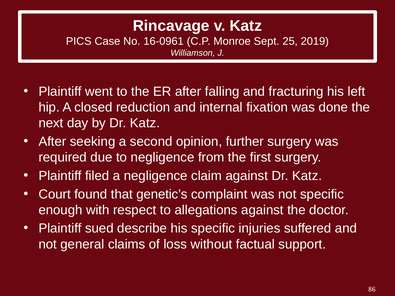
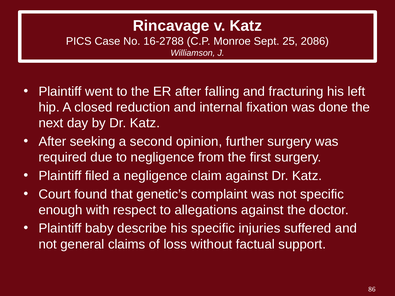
16-0961: 16-0961 -> 16-2788
2019: 2019 -> 2086
sued: sued -> baby
